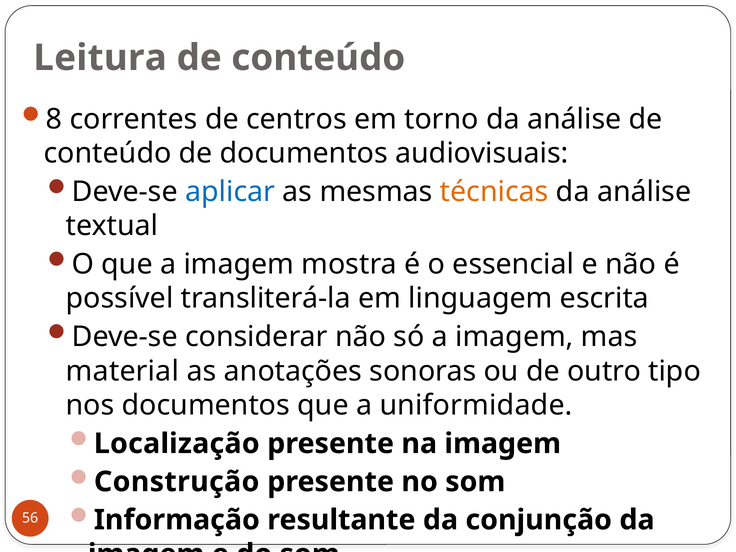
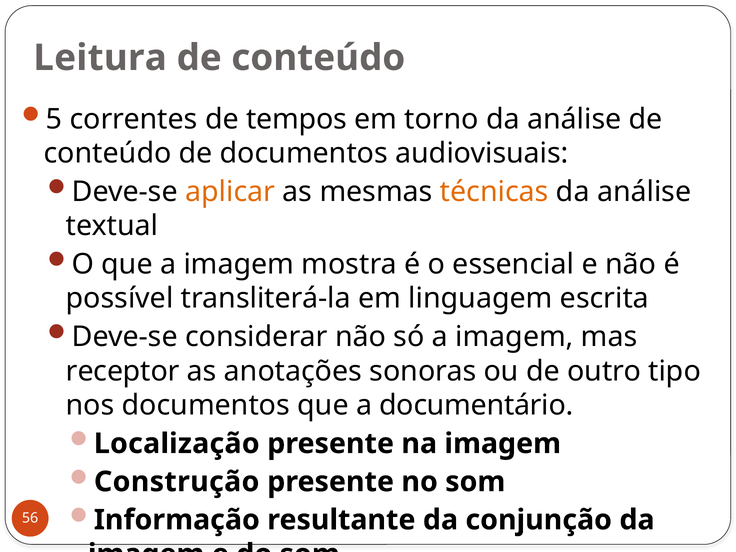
8: 8 -> 5
centros: centros -> tempos
aplicar colour: blue -> orange
material: material -> receptor
uniformidade: uniformidade -> documentário
